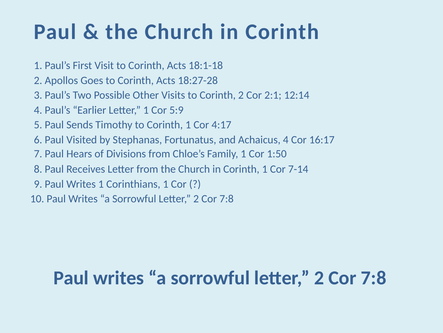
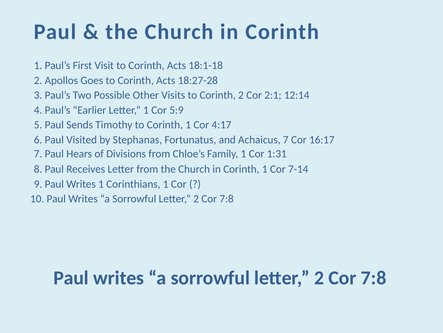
Achaicus 4: 4 -> 7
1:50: 1:50 -> 1:31
